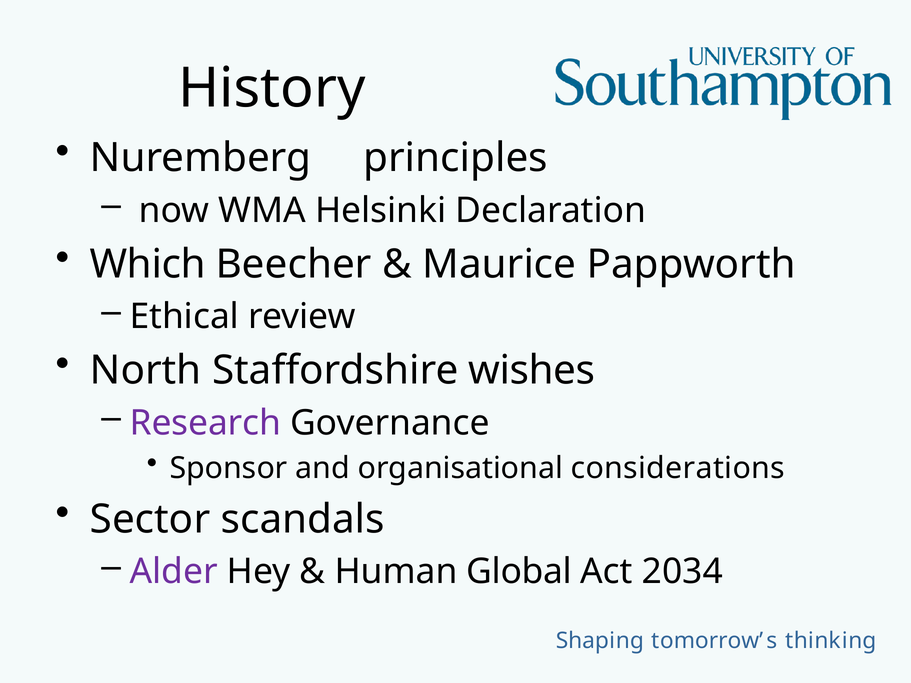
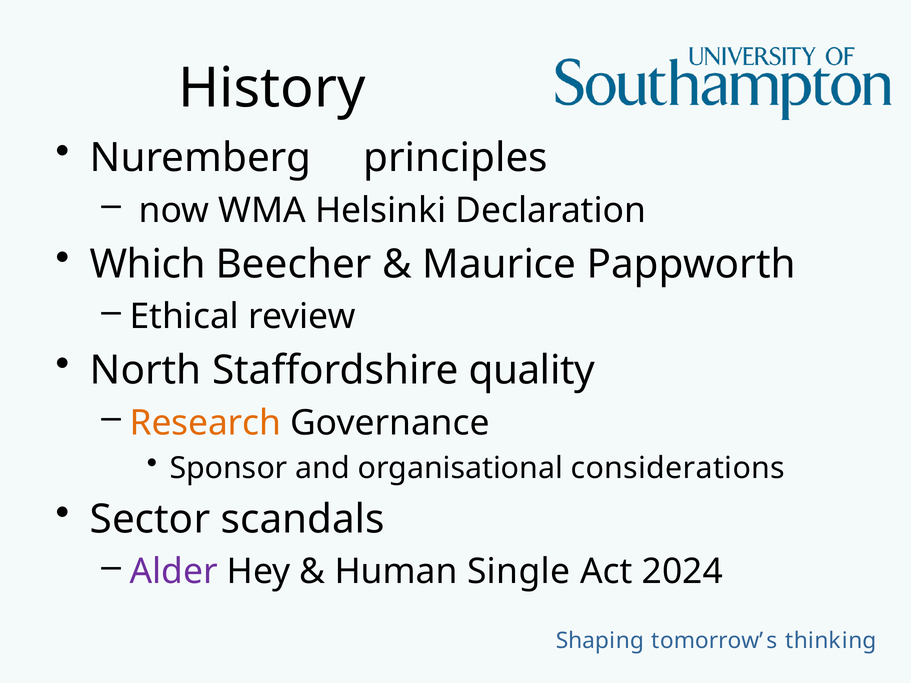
wishes: wishes -> quality
Research colour: purple -> orange
Global: Global -> Single
2034: 2034 -> 2024
